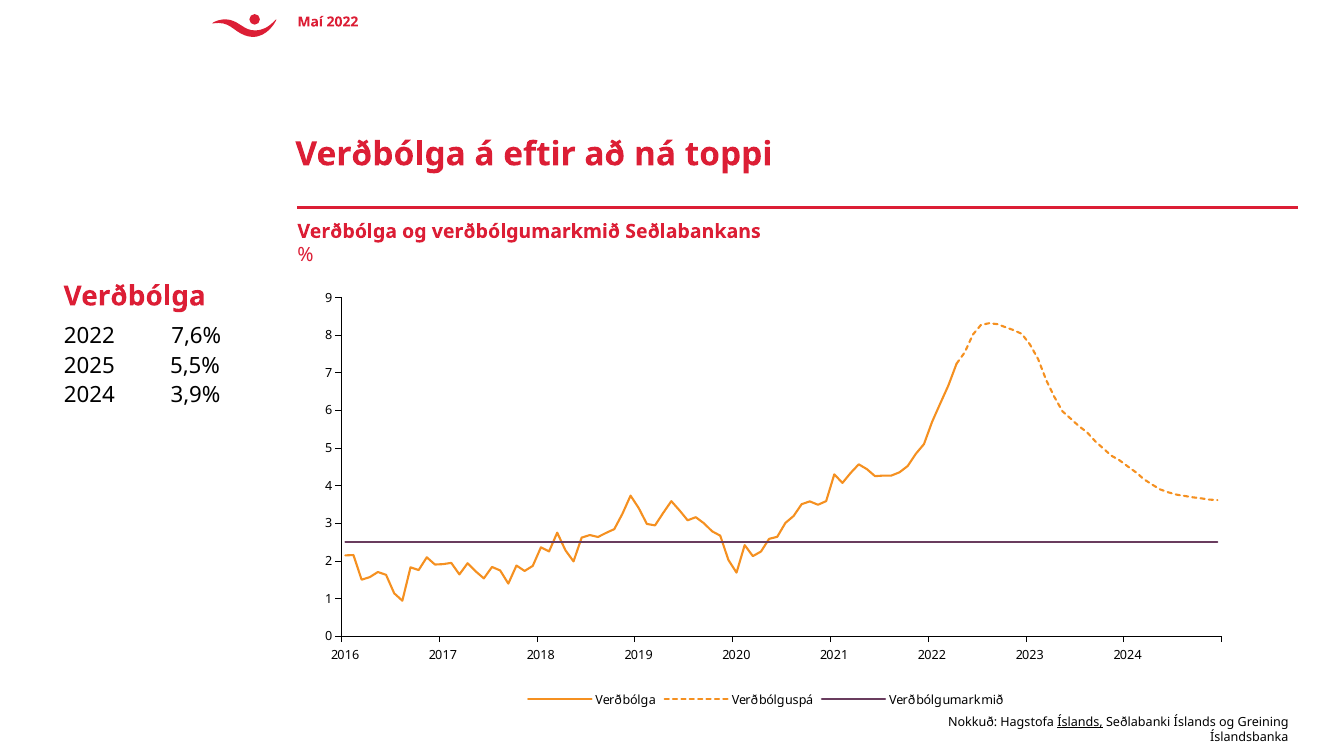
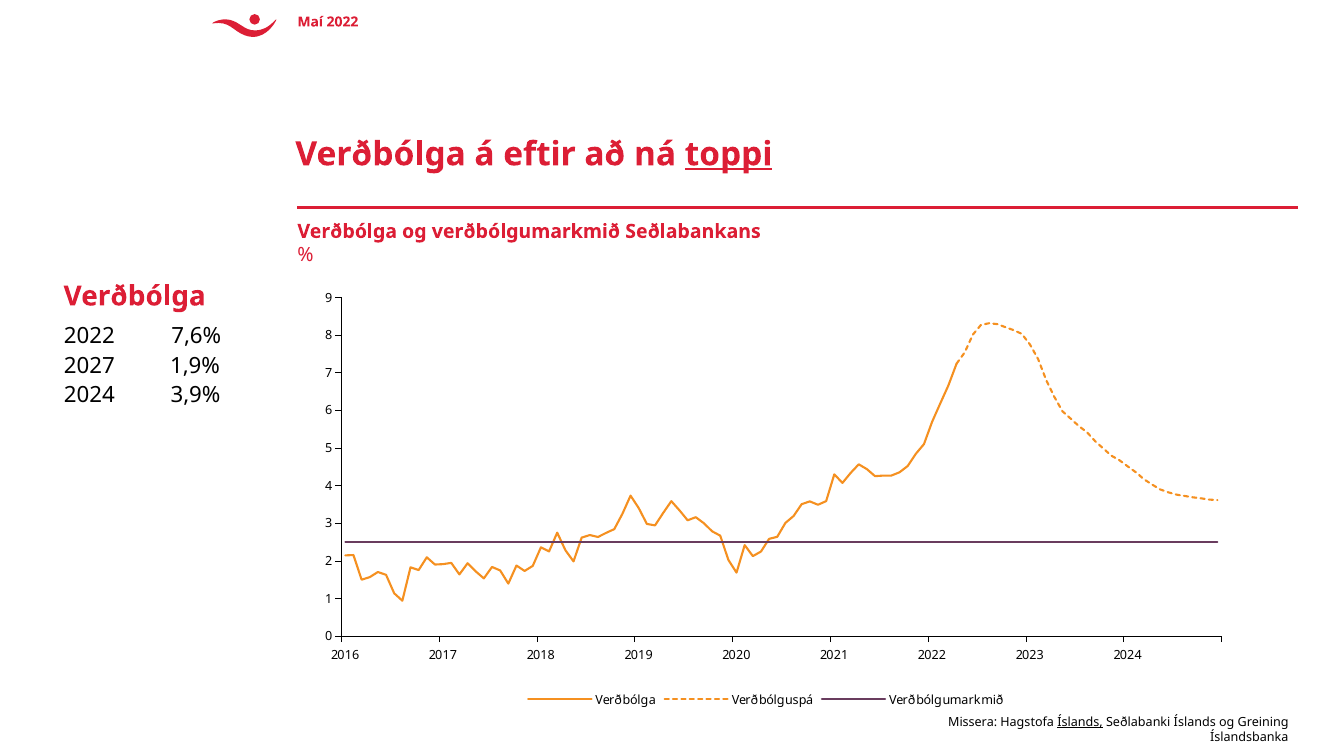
toppi underline: none -> present
2025: 2025 -> 2027
5,5%: 5,5% -> 1,9%
Nokkuð: Nokkuð -> Missera
